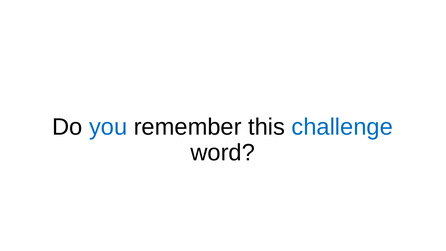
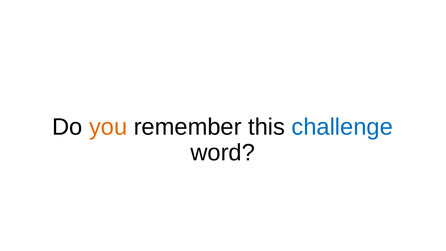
you colour: blue -> orange
